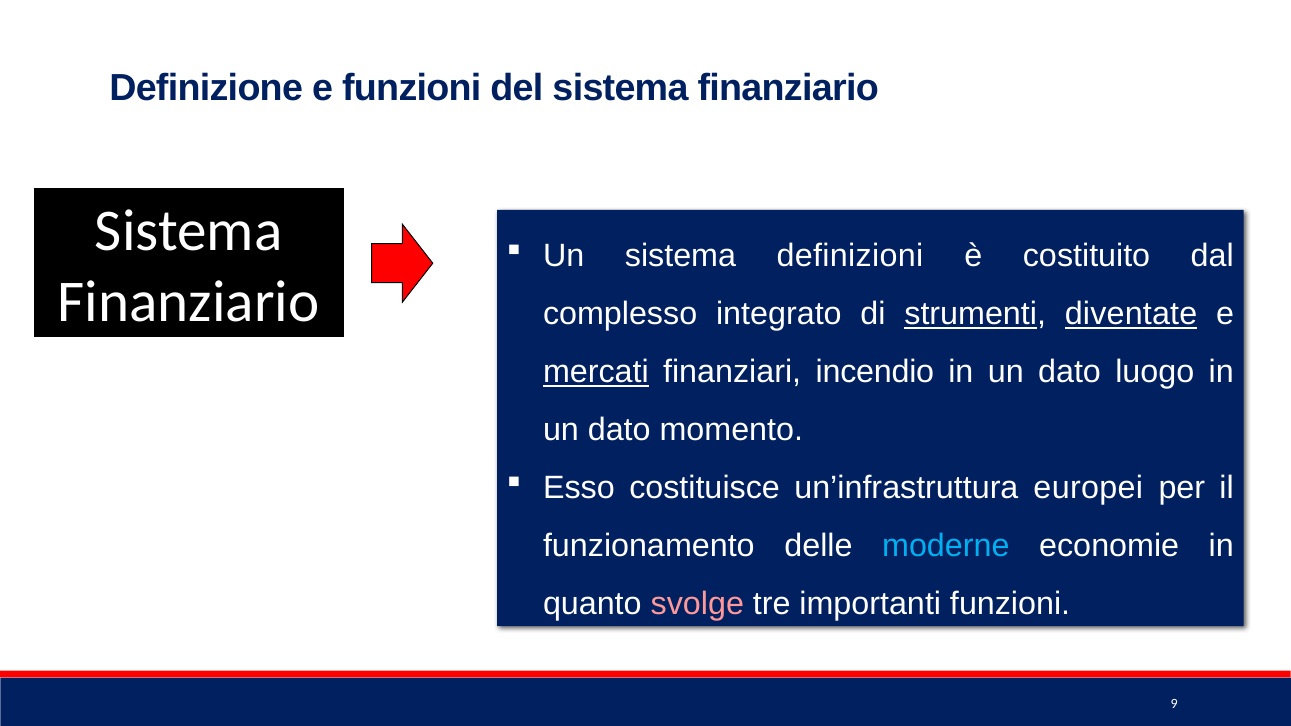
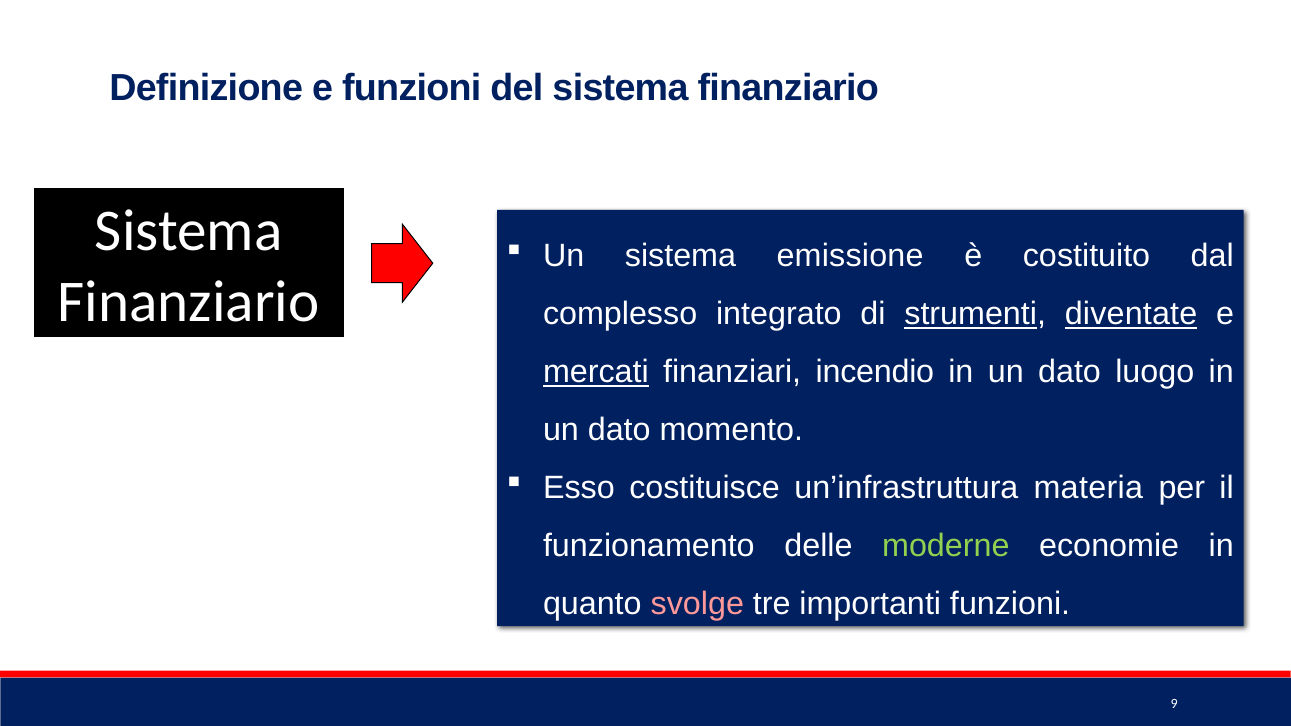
definizioni: definizioni -> emissione
europei: europei -> materia
moderne colour: light blue -> light green
